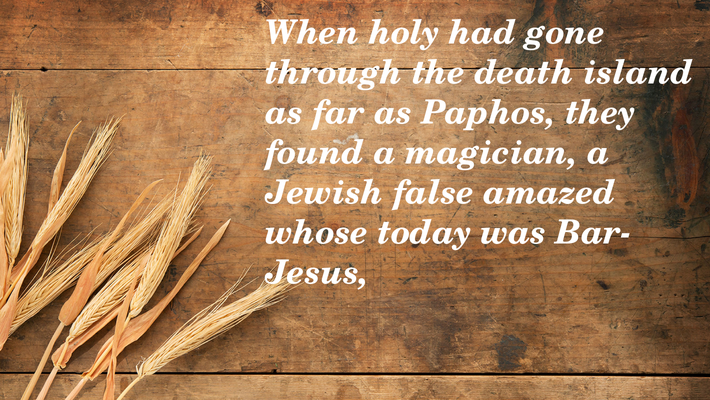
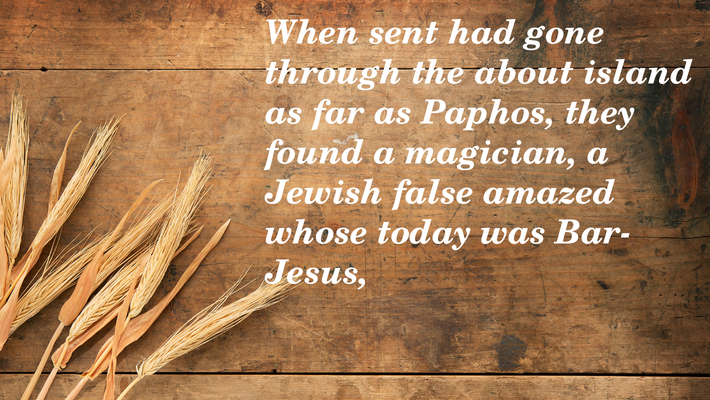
holy: holy -> sent
death: death -> about
